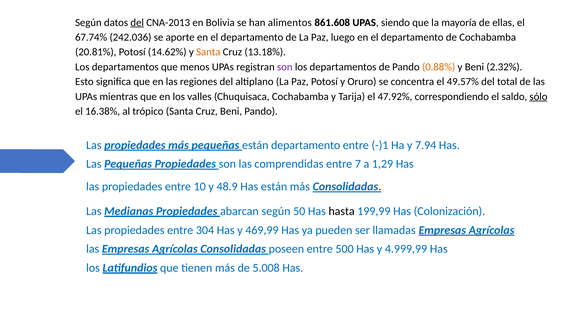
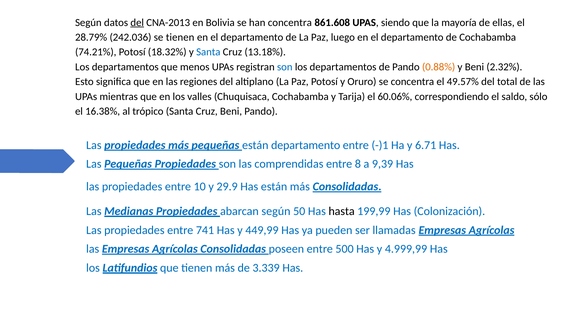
han alimentos: alimentos -> concentra
67.74%: 67.74% -> 28.79%
se aporte: aporte -> tienen
20.81%: 20.81% -> 74.21%
14.62%: 14.62% -> 18.32%
Santa at (208, 52) colour: orange -> blue
son at (285, 67) colour: purple -> blue
47.92%: 47.92% -> 60.06%
sólo underline: present -> none
7.94: 7.94 -> 6.71
7: 7 -> 8
1,29: 1,29 -> 9,39
48.9: 48.9 -> 29.9
304: 304 -> 741
469,99: 469,99 -> 449,99
5.008: 5.008 -> 3.339
